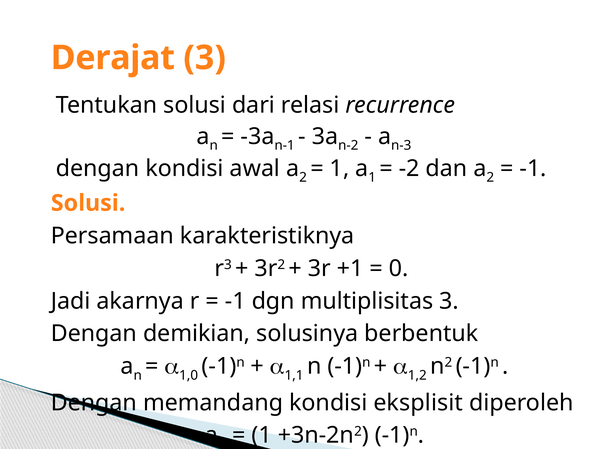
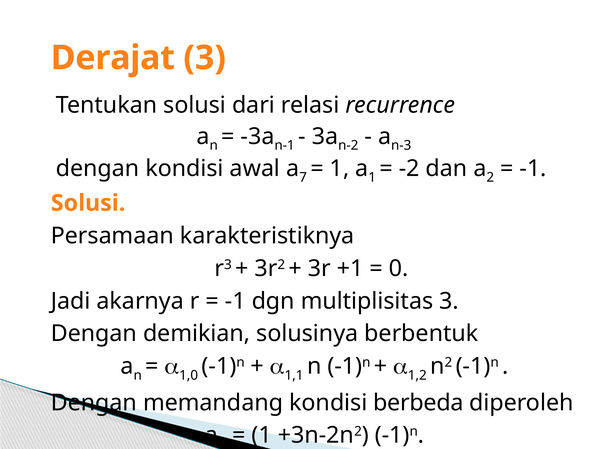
2 at (303, 178): 2 -> 7
eksplisit: eksplisit -> berbeda
